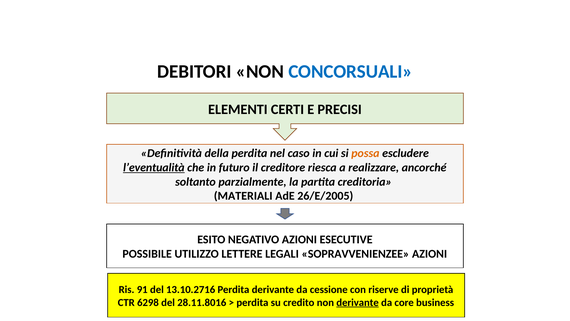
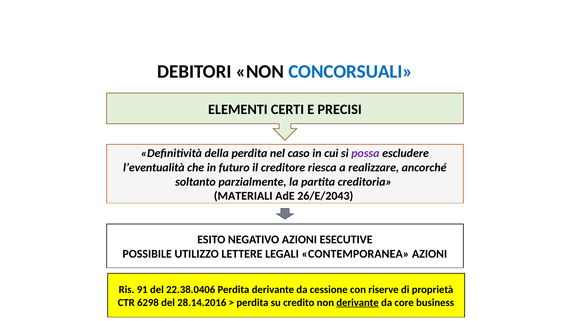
possa colour: orange -> purple
l’eventualità underline: present -> none
26/E/2005: 26/E/2005 -> 26/E/2043
SOPRAVVENIENZEE: SOPRAVVENIENZEE -> CONTEMPORANEA
13.10.2716: 13.10.2716 -> 22.38.0406
28.11.8016: 28.11.8016 -> 28.14.2016
